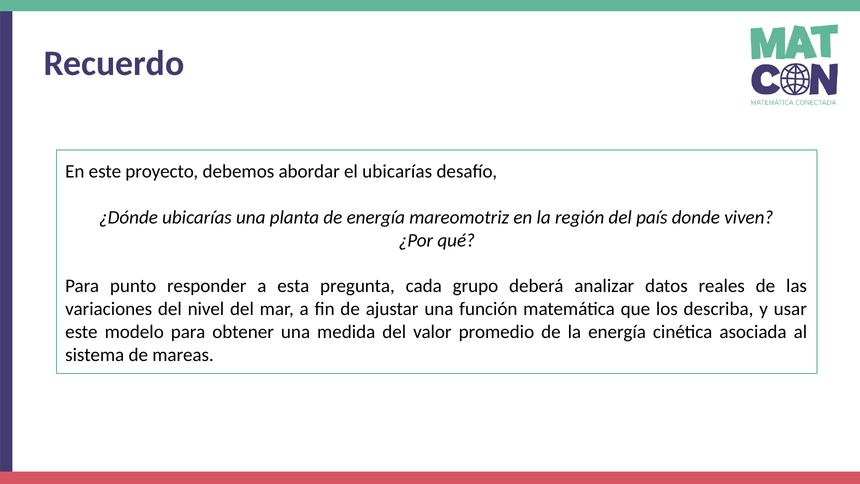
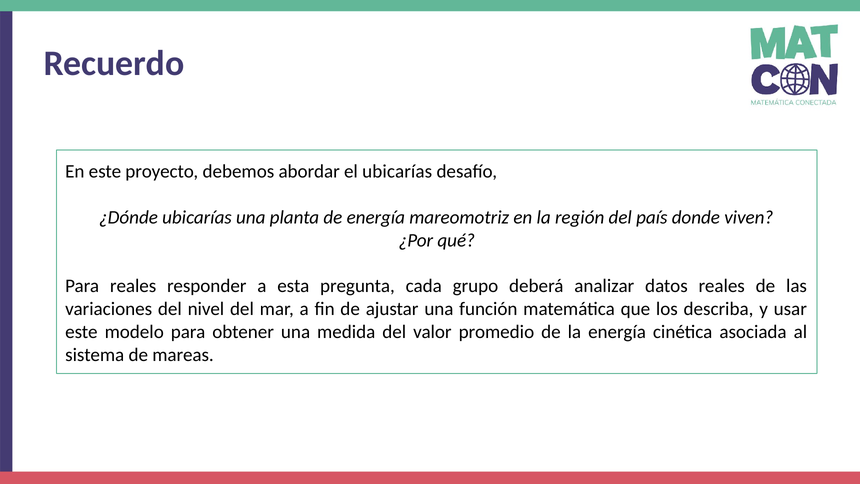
Para punto: punto -> reales
